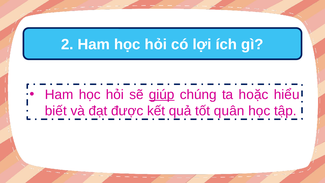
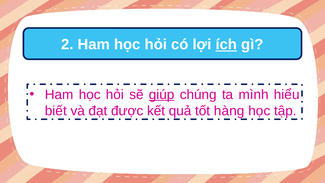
ích underline: none -> present
hoặc: hoặc -> mình
quân: quân -> hàng
